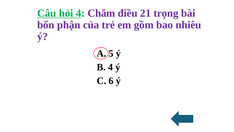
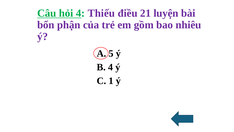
Chăm: Chăm -> Thiếu
trọng: trọng -> luyện
6: 6 -> 1
